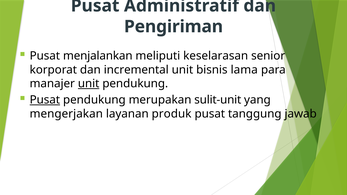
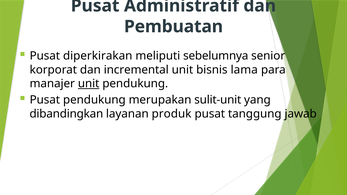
Pengiriman: Pengiriman -> Pembuatan
menjalankan: menjalankan -> diperkirakan
keselarasan: keselarasan -> sebelumnya
Pusat at (45, 100) underline: present -> none
mengerjakan: mengerjakan -> dibandingkan
